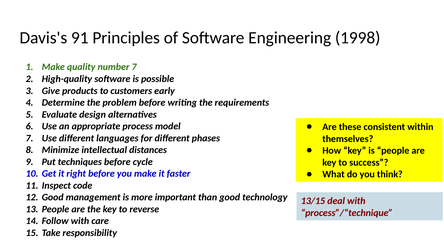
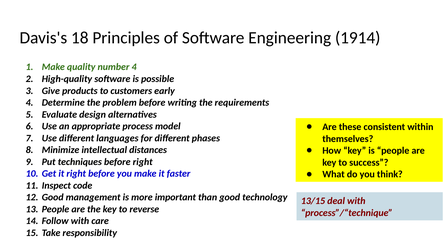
91: 91 -> 18
1998: 1998 -> 1914
number 7: 7 -> 4
before cycle: cycle -> right
